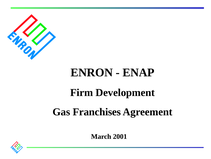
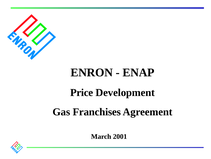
Firm: Firm -> Price
